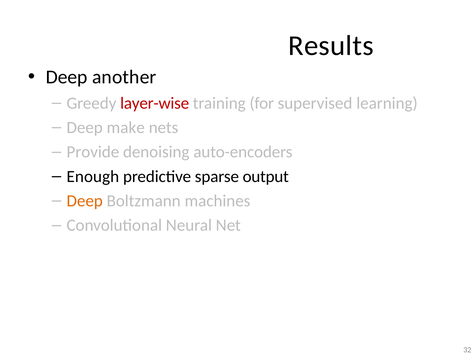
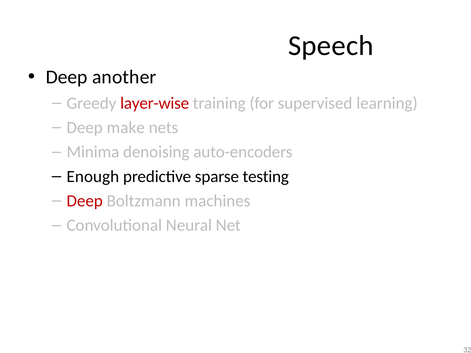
Results: Results -> Speech
Provide: Provide -> Minima
output: output -> testing
Deep at (85, 201) colour: orange -> red
